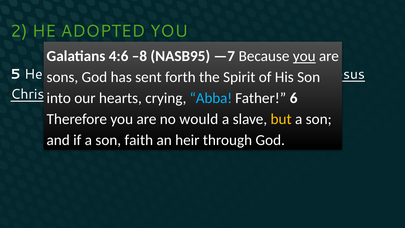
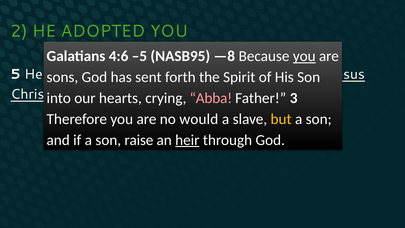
–8: –8 -> –5
—7: —7 -> —8
Abba colour: light blue -> pink
6: 6 -> 3
faith: faith -> raise
heir underline: none -> present
